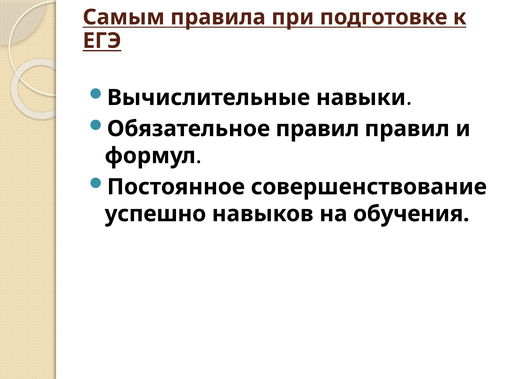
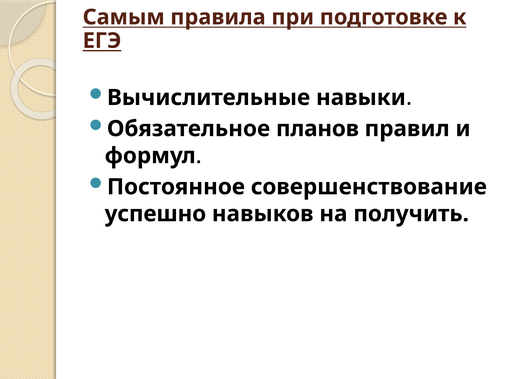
Обязательное правил: правил -> планов
обучения: обучения -> получить
